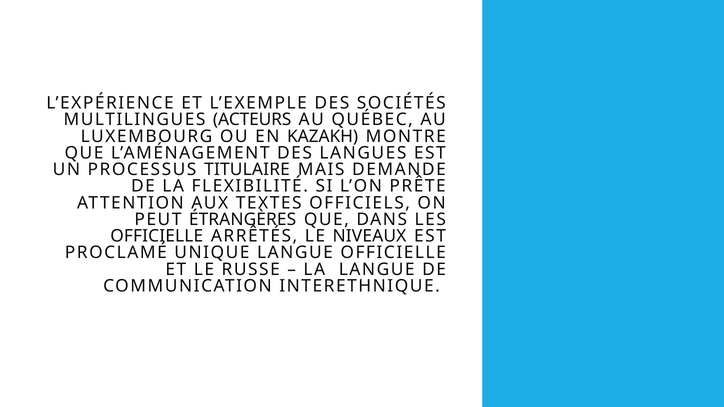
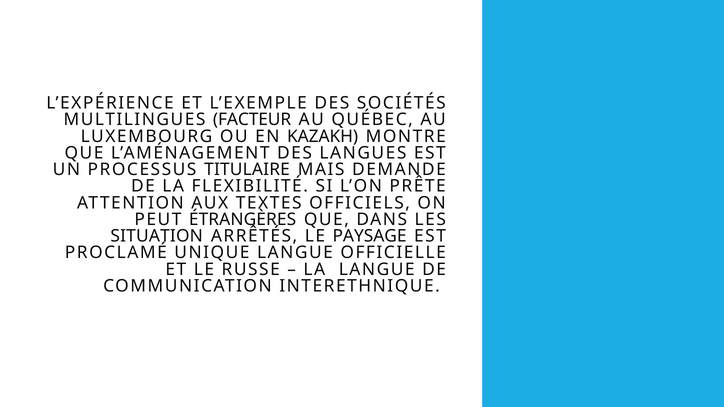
ACTEURS: ACTEURS -> FACTEUR
OFFICIELLE at (157, 236): OFFICIELLE -> SITUATION
NIVEAUX: NIVEAUX -> PAYSAGE
